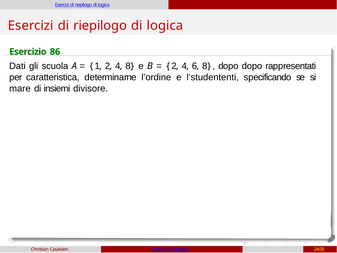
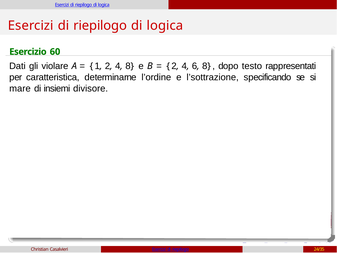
86: 86 -> 60
scuola: scuola -> violare
dopo dopo: dopo -> testo
l’studententi: l’studententi -> l’sottrazione
